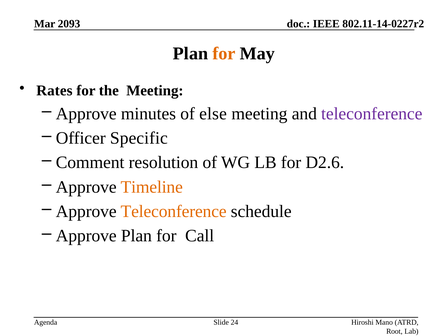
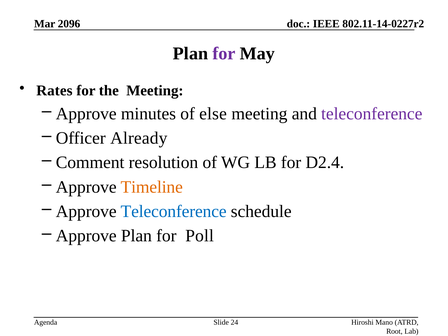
2093: 2093 -> 2096
for at (224, 54) colour: orange -> purple
Specific: Specific -> Already
D2.6: D2.6 -> D2.4
Teleconference at (174, 211) colour: orange -> blue
Call: Call -> Poll
